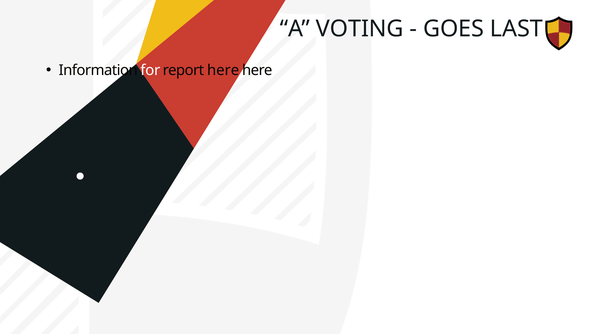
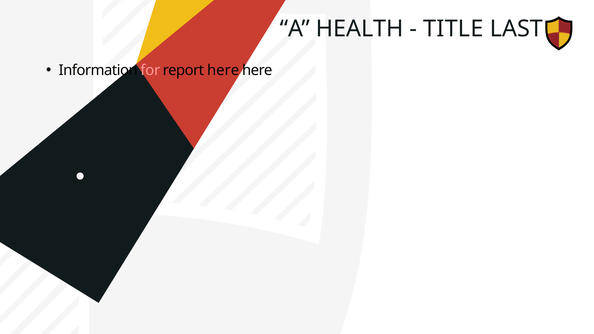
VOTING: VOTING -> HEALTH
GOES: GOES -> TITLE
for colour: white -> pink
